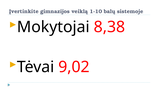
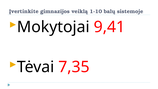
8,38: 8,38 -> 9,41
9,02: 9,02 -> 7,35
